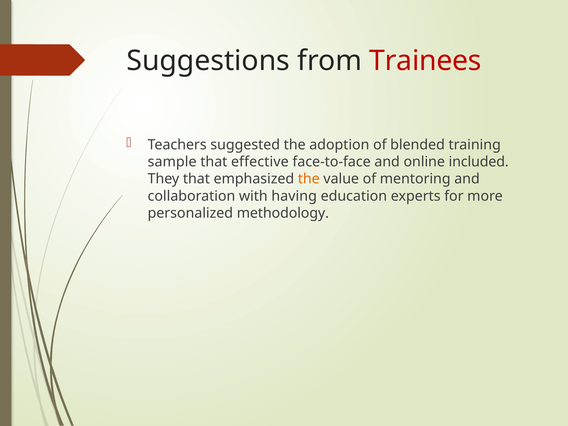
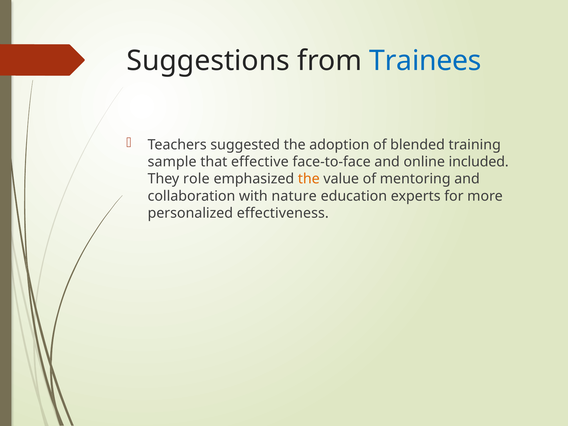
Trainees colour: red -> blue
They that: that -> role
having: having -> nature
methodology: methodology -> effectiveness
